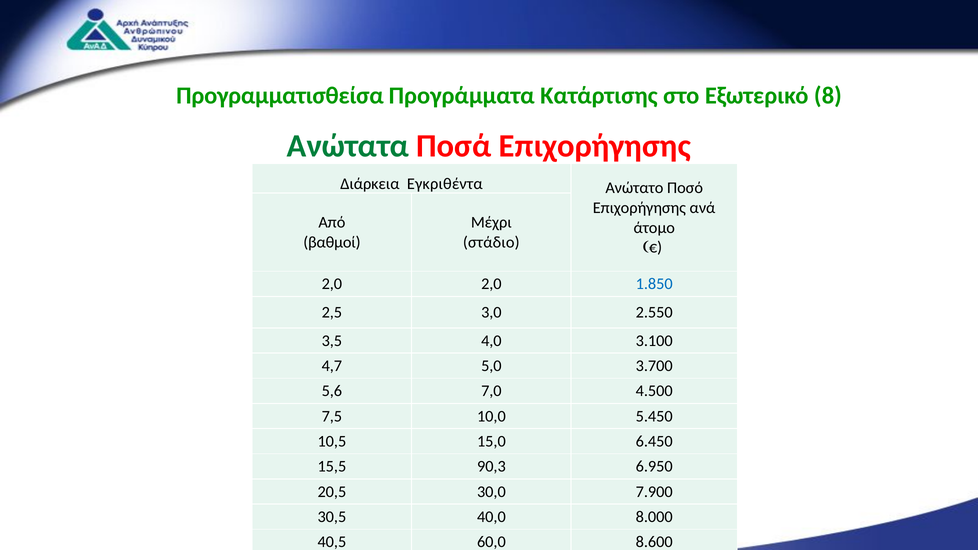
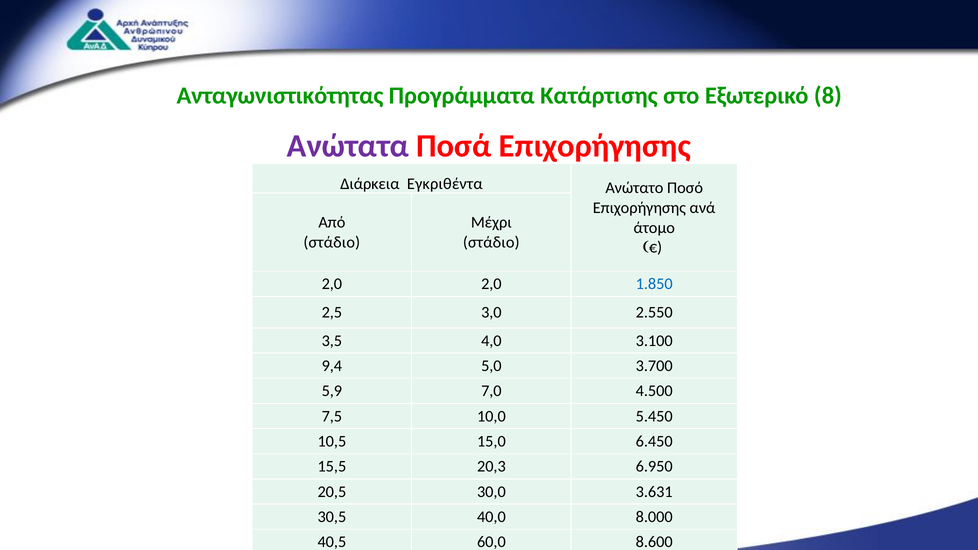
Προγραμματισθείσα: Προγραμματισθείσα -> Ανταγωνιστικότητας
Ανώτατα colour: green -> purple
βαθμοί at (332, 242): βαθμοί -> στάδιο
4,7: 4,7 -> 9,4
5,6: 5,6 -> 5,9
90,3: 90,3 -> 20,3
7.900: 7.900 -> 3.631
